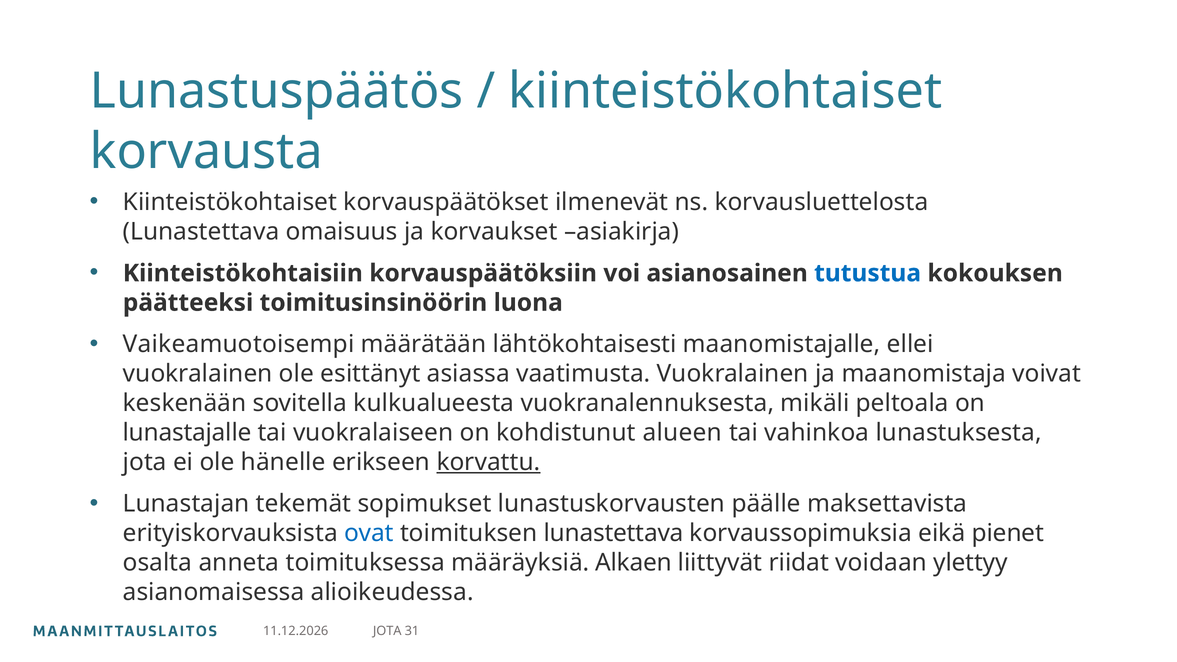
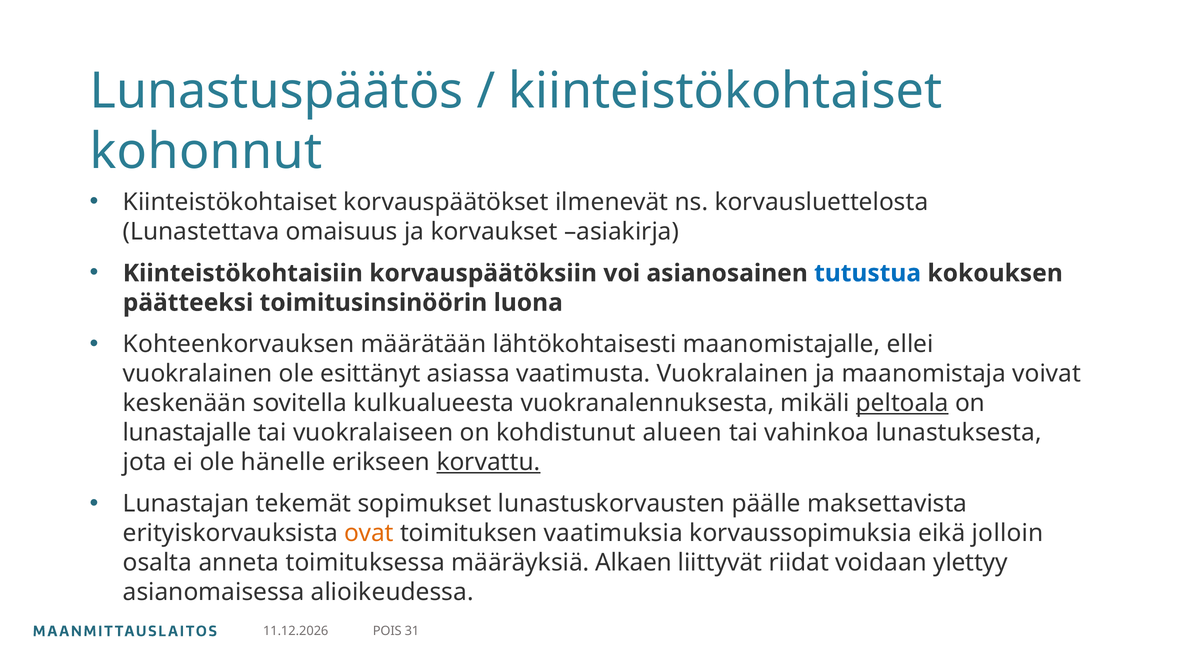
korvausta: korvausta -> kohonnut
Vaikeamuotoisempi: Vaikeamuotoisempi -> Kohteenkorvauksen
peltoala underline: none -> present
ovat colour: blue -> orange
toimituksen lunastettava: lunastettava -> vaatimuksia
pienet: pienet -> jolloin
JOTA at (387, 631): JOTA -> POIS
